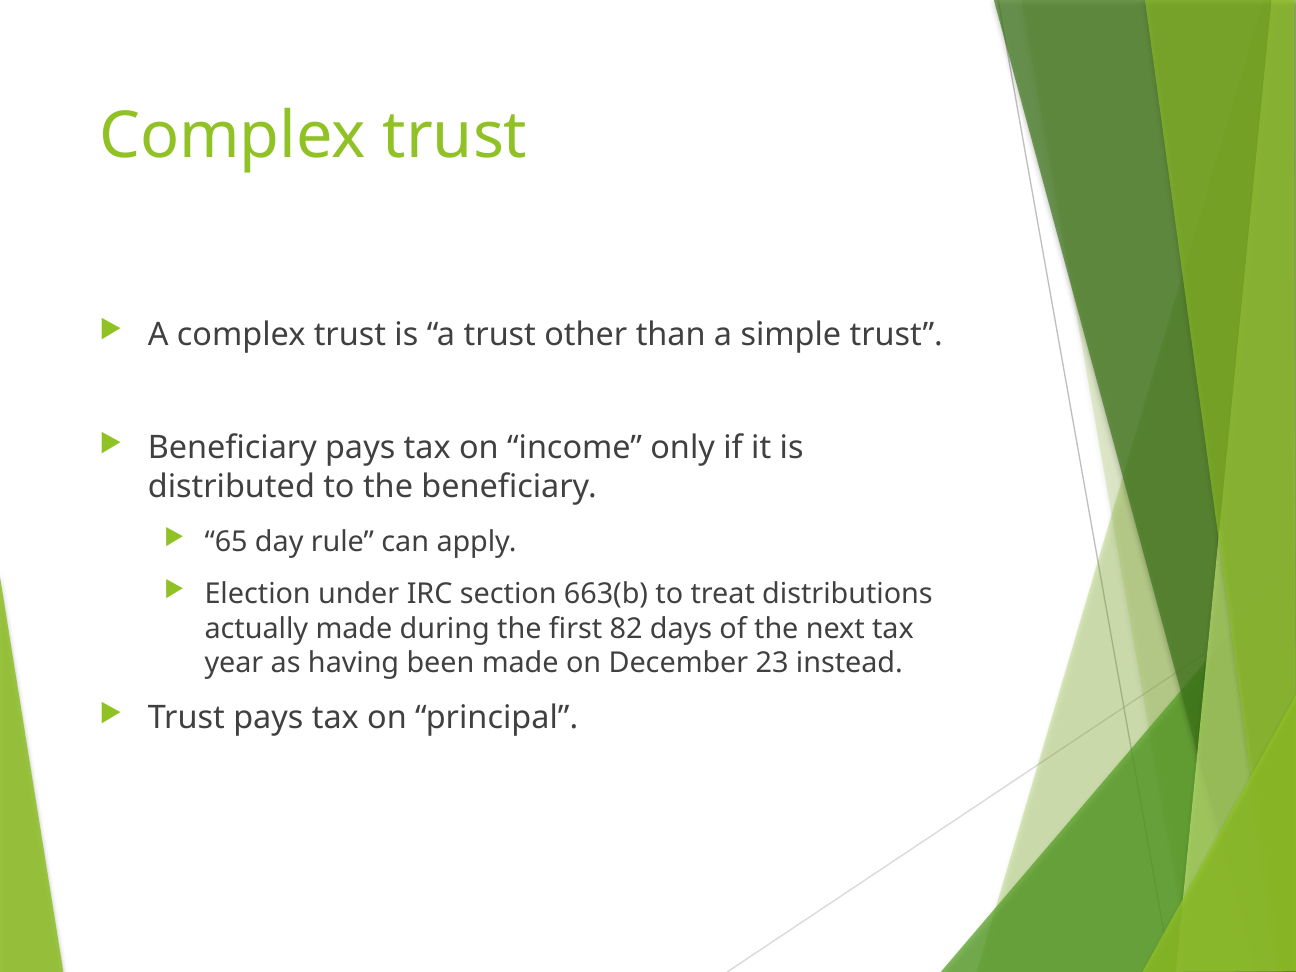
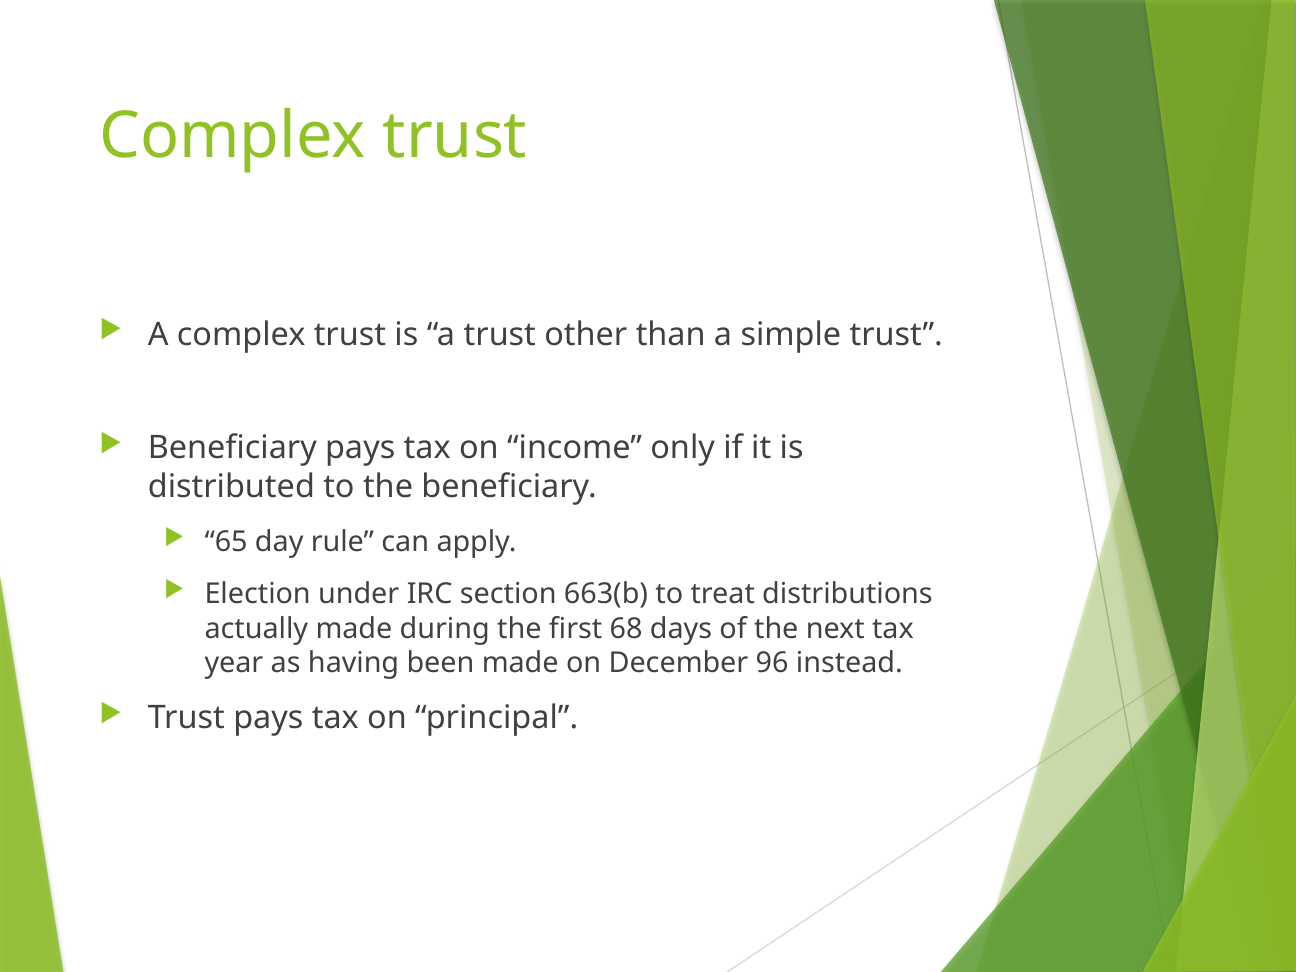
82: 82 -> 68
23: 23 -> 96
